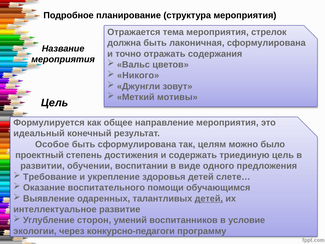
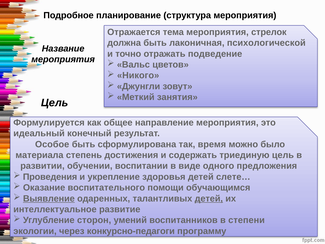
лаконичная сформулирована: сформулирована -> психологической
содержания: содержания -> подведение
мотивы: мотивы -> занятия
целям: целям -> время
проектный: проектный -> материала
Требование: Требование -> Проведения
Выявление underline: none -> present
условие: условие -> степени
